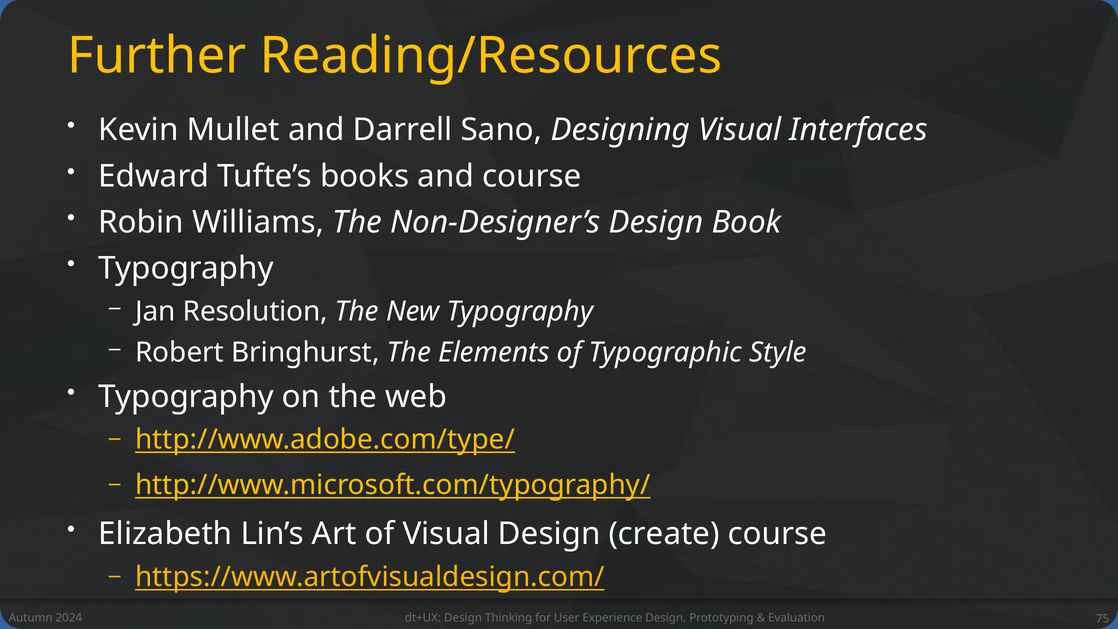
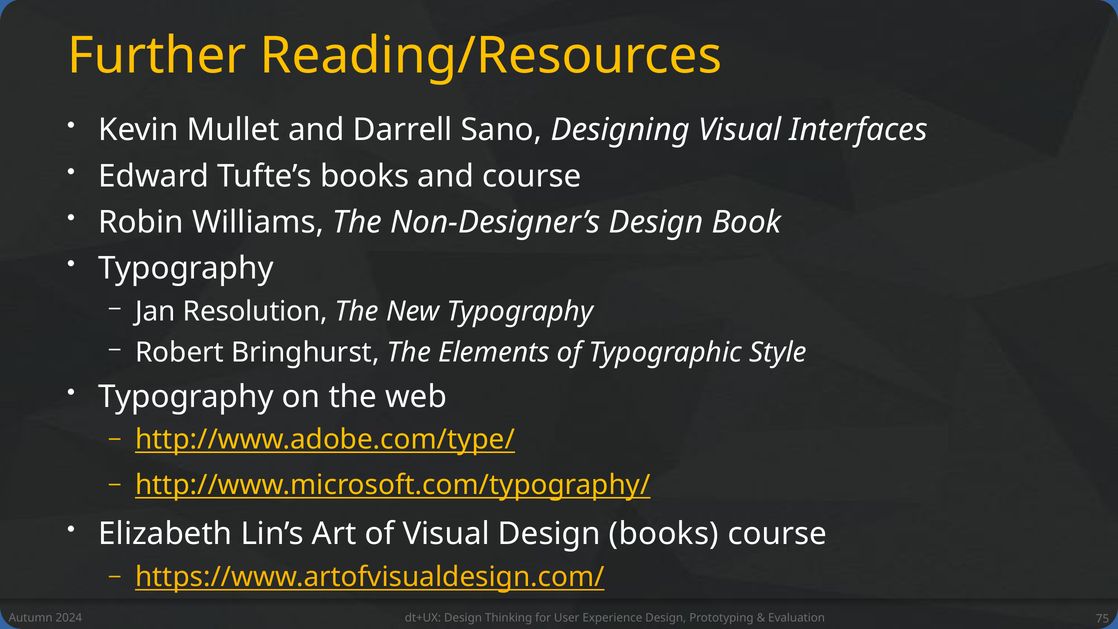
Design create: create -> books
